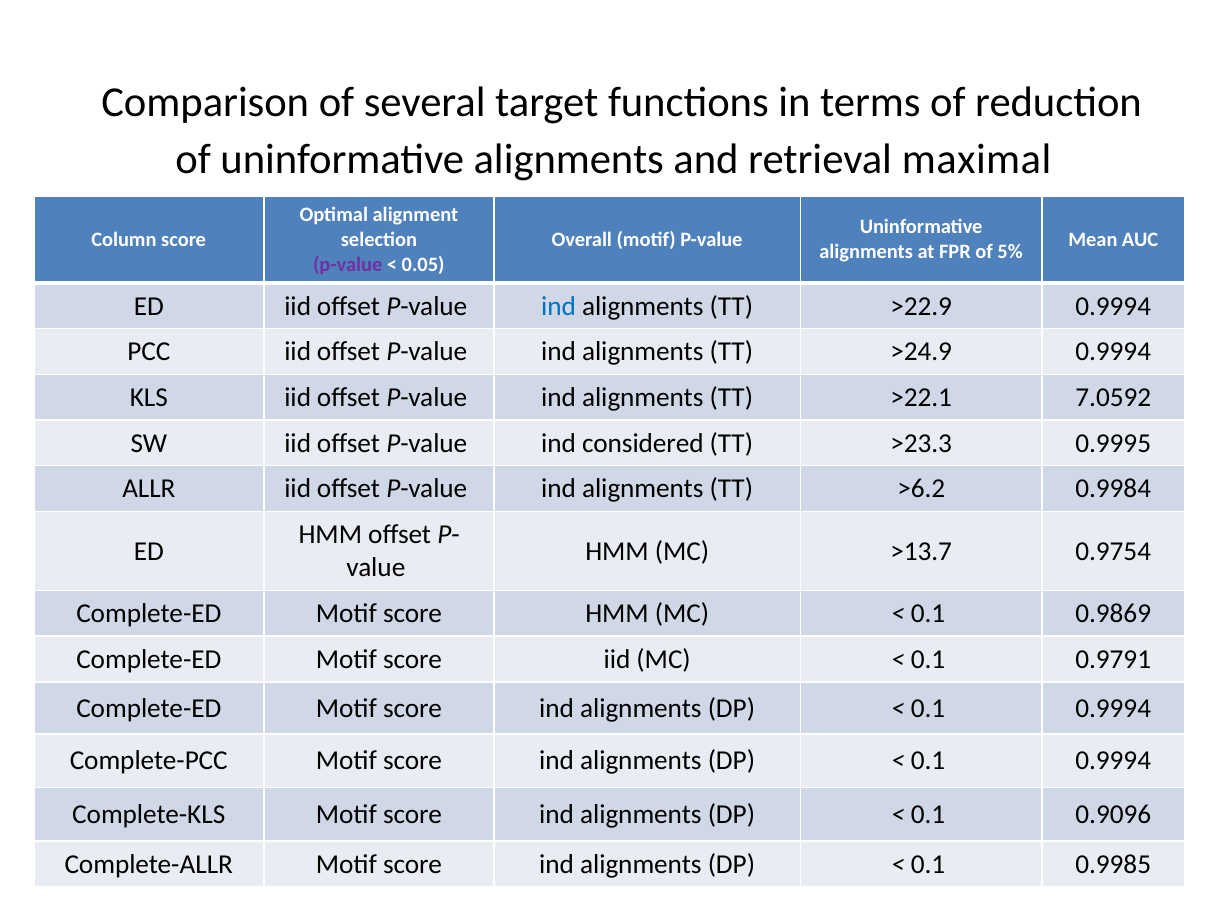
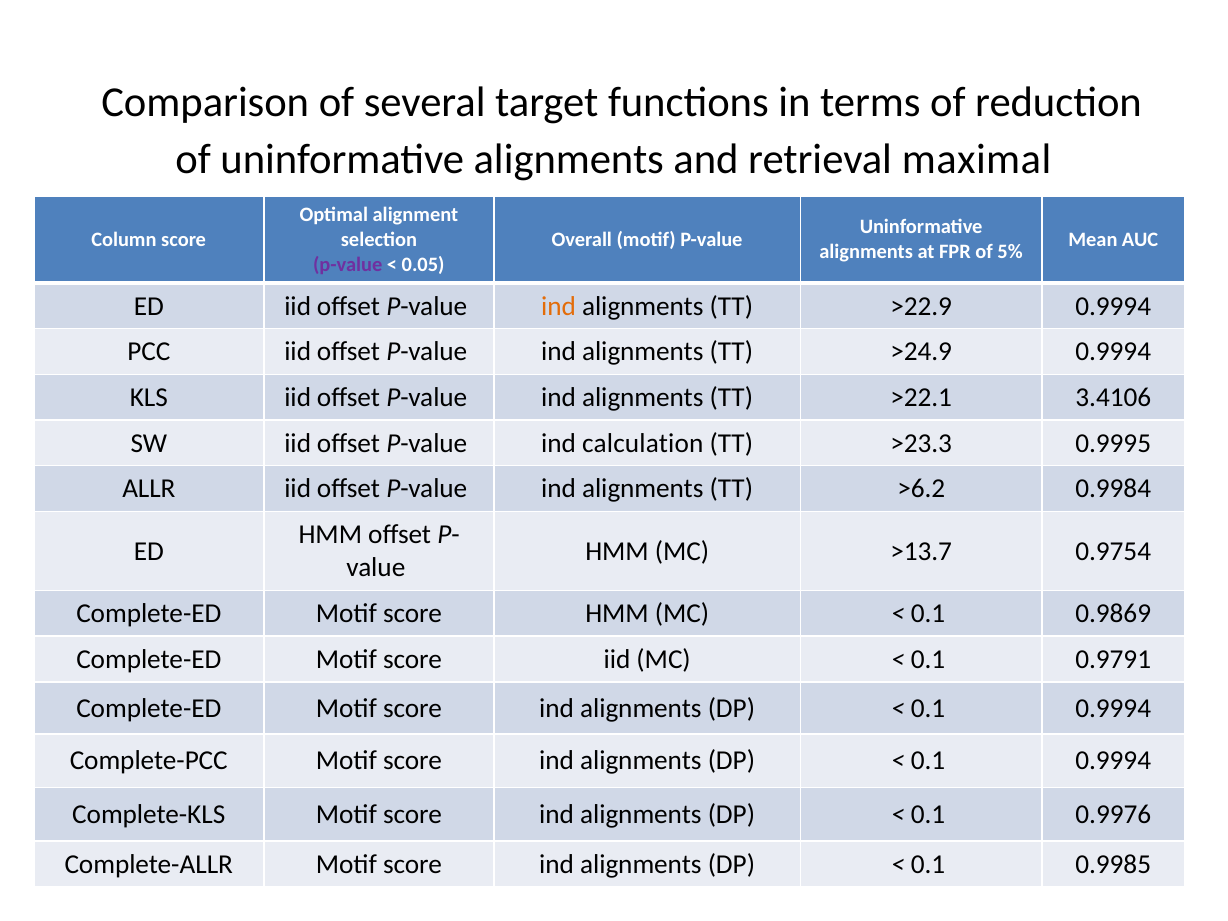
ind at (559, 306) colour: blue -> orange
7.0592: 7.0592 -> 3.4106
considered: considered -> calculation
0.9096: 0.9096 -> 0.9976
